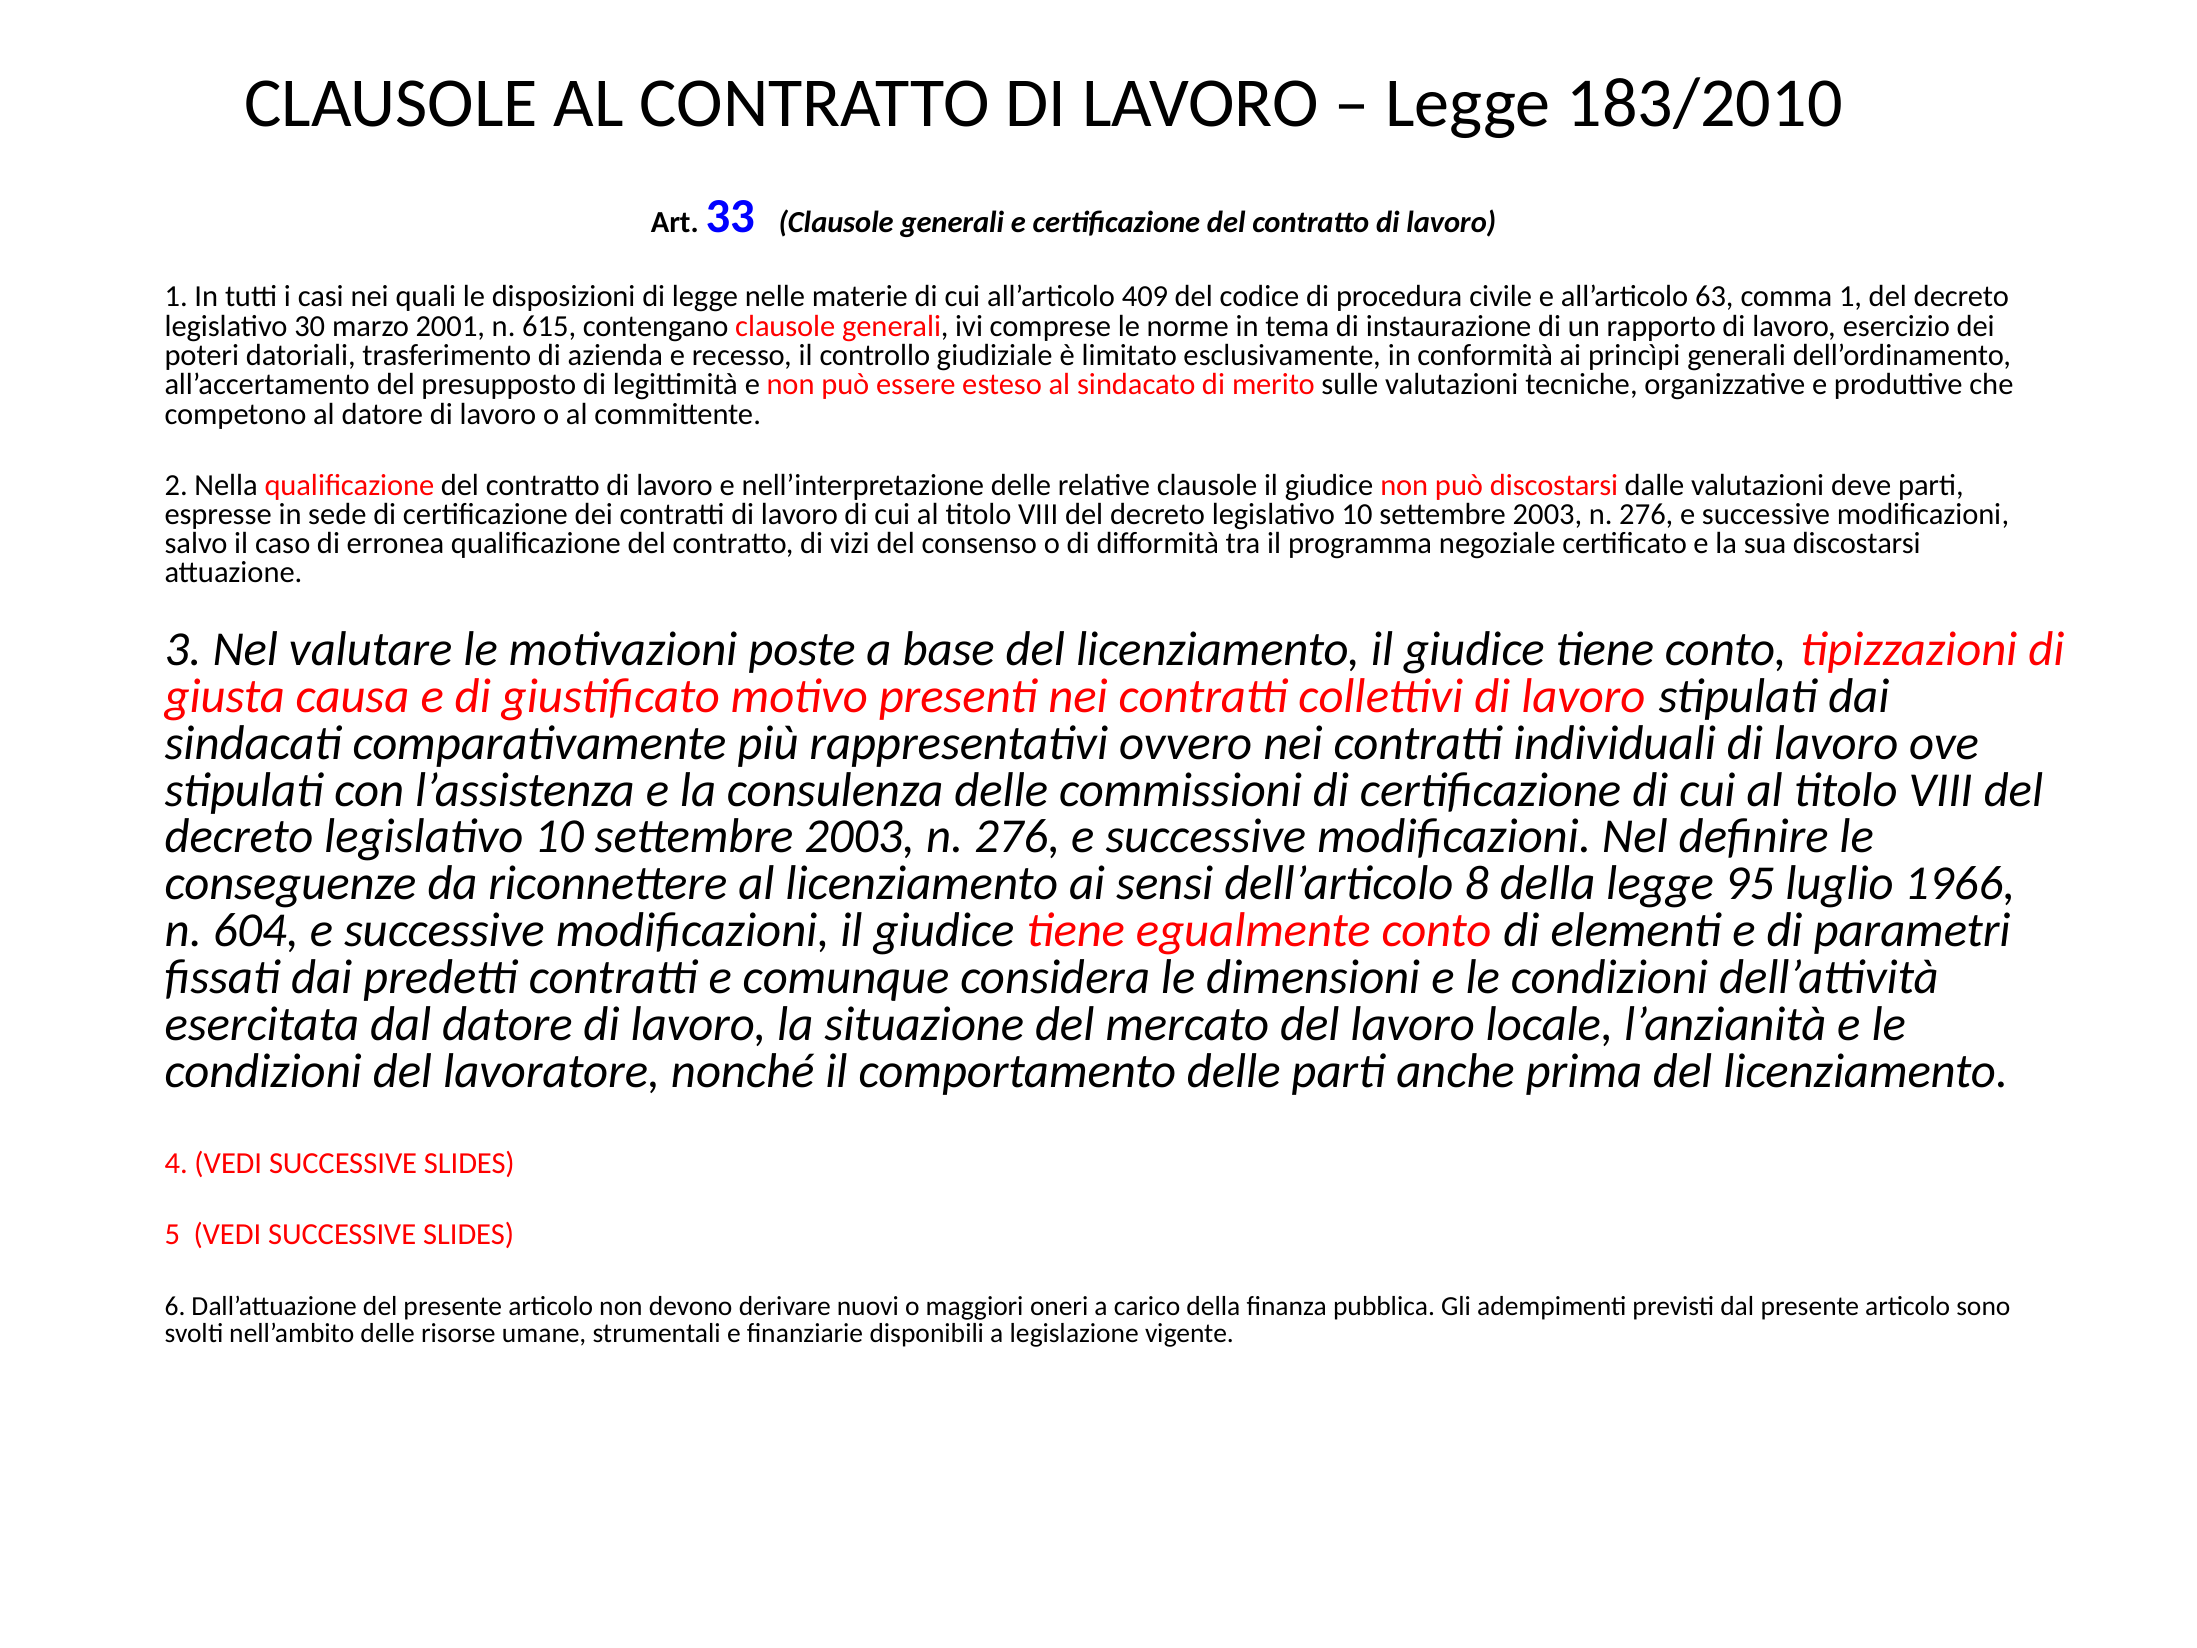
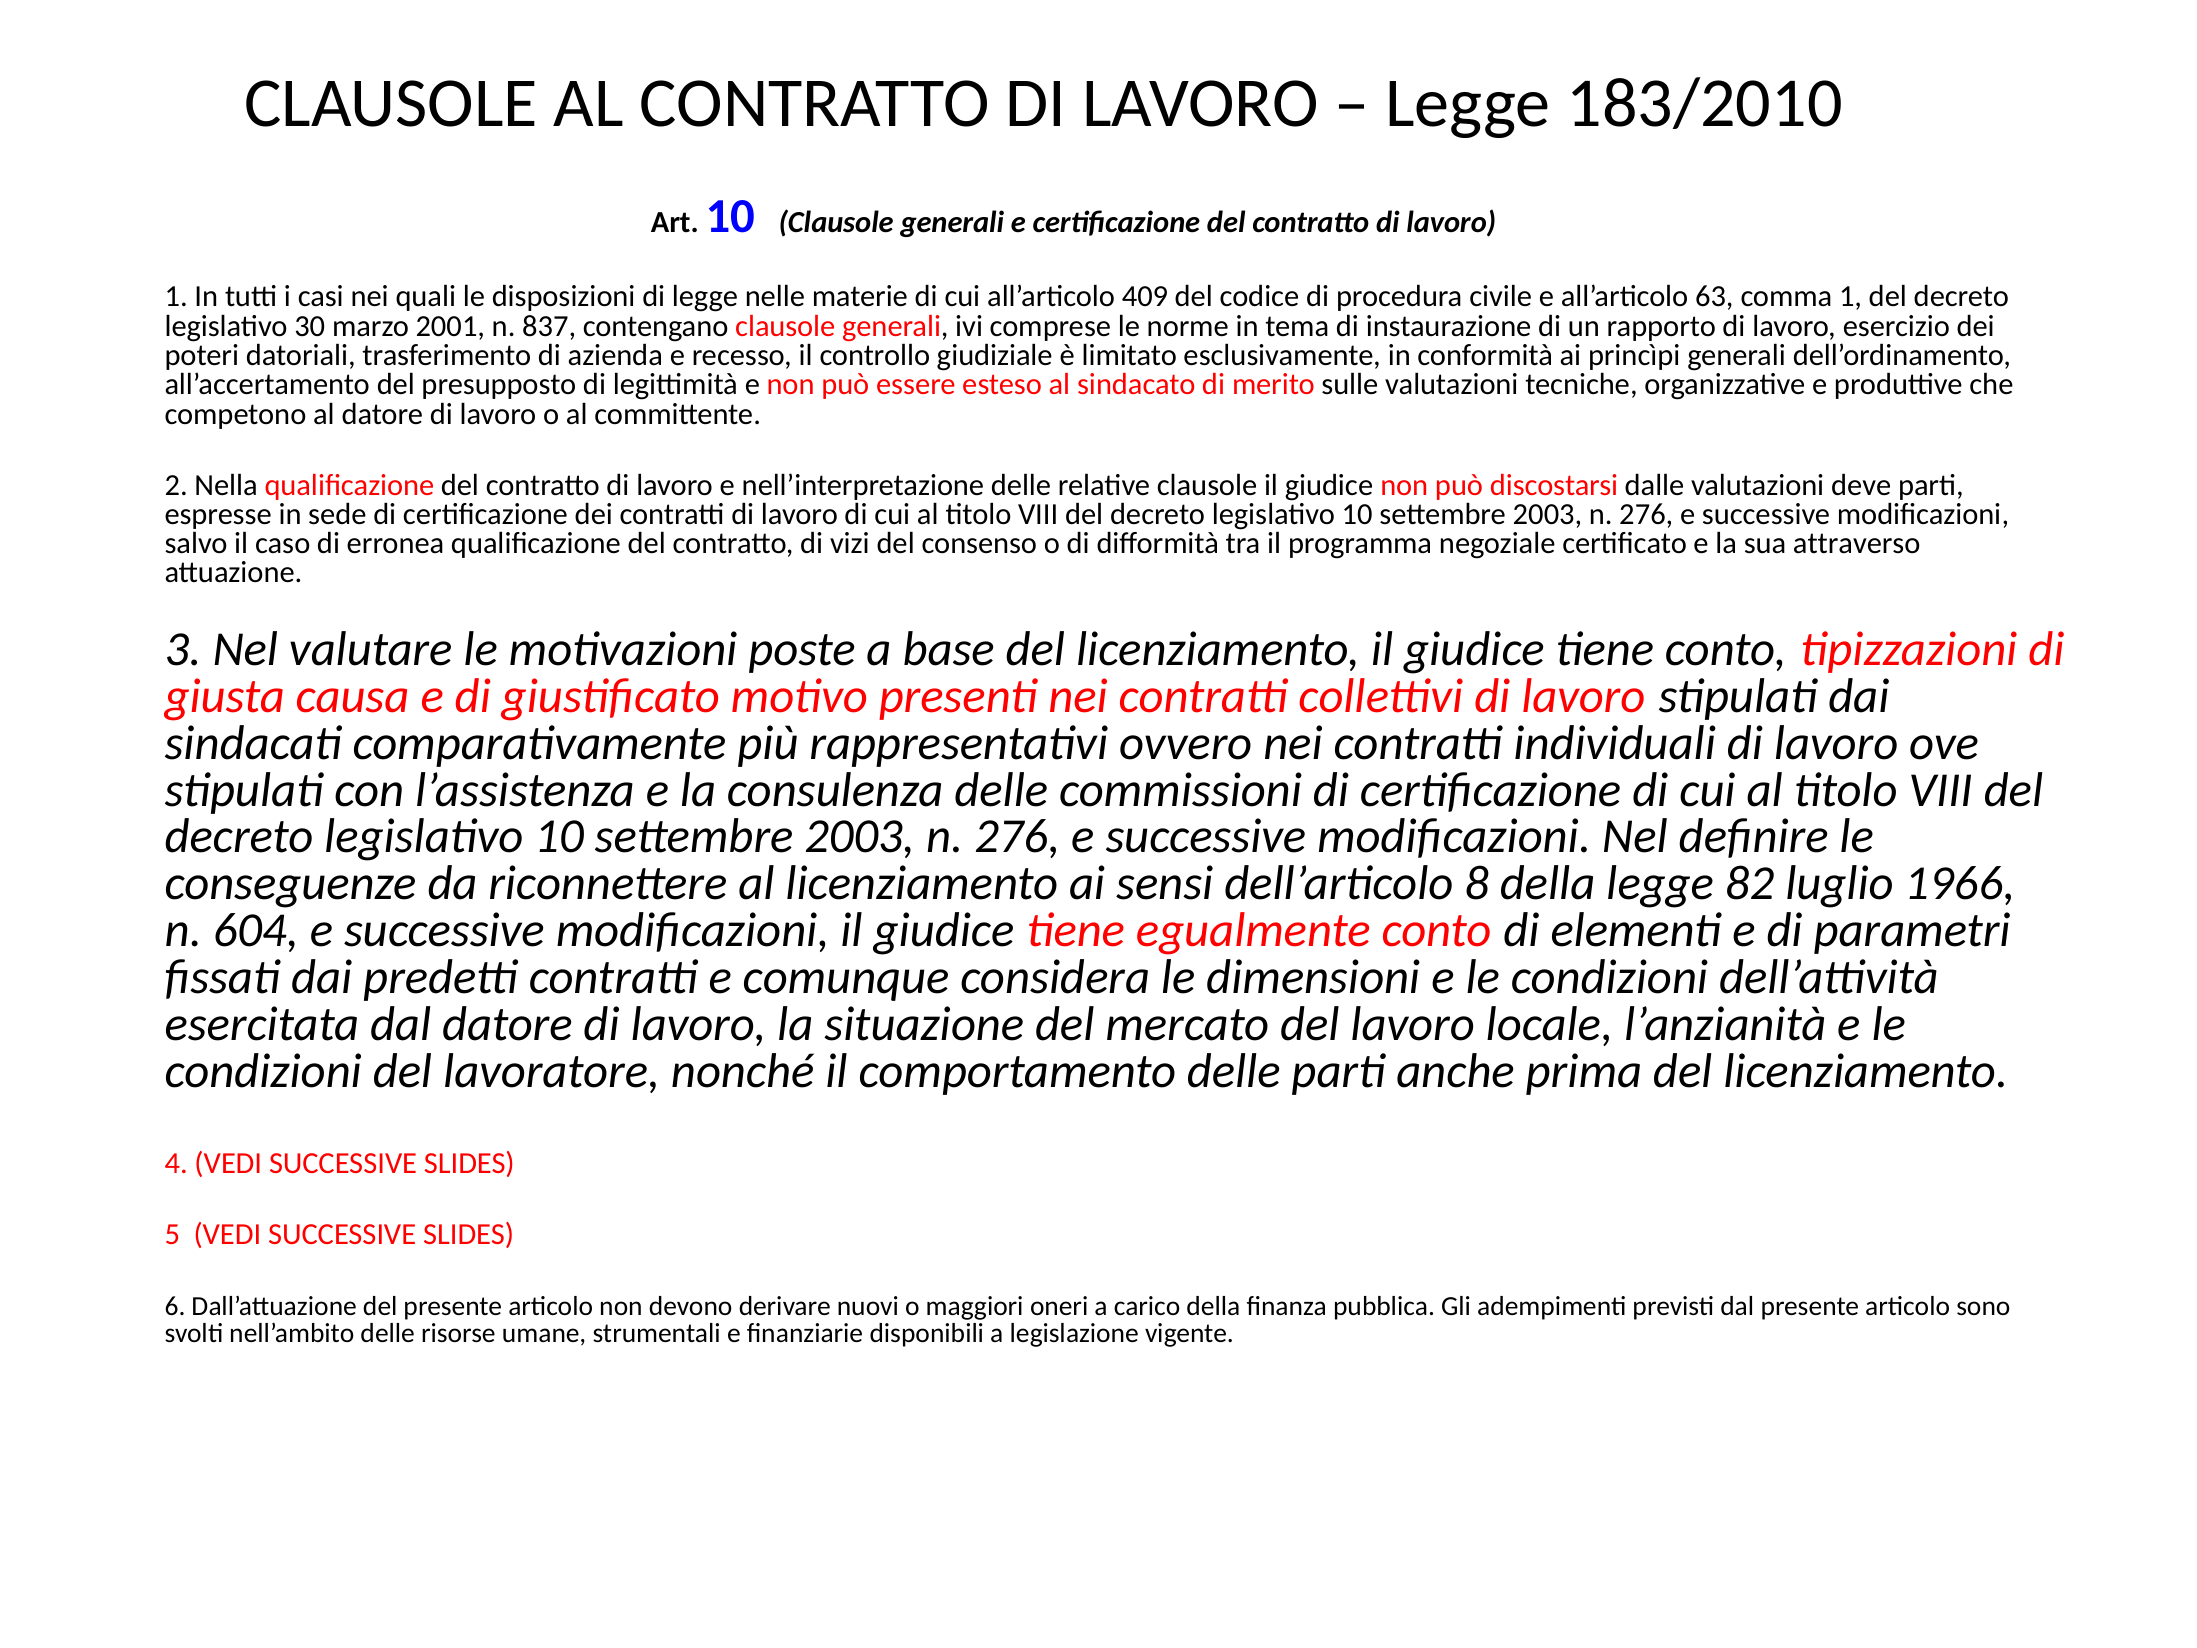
Art 33: 33 -> 10
615: 615 -> 837
sua discostarsi: discostarsi -> attraverso
95: 95 -> 82
